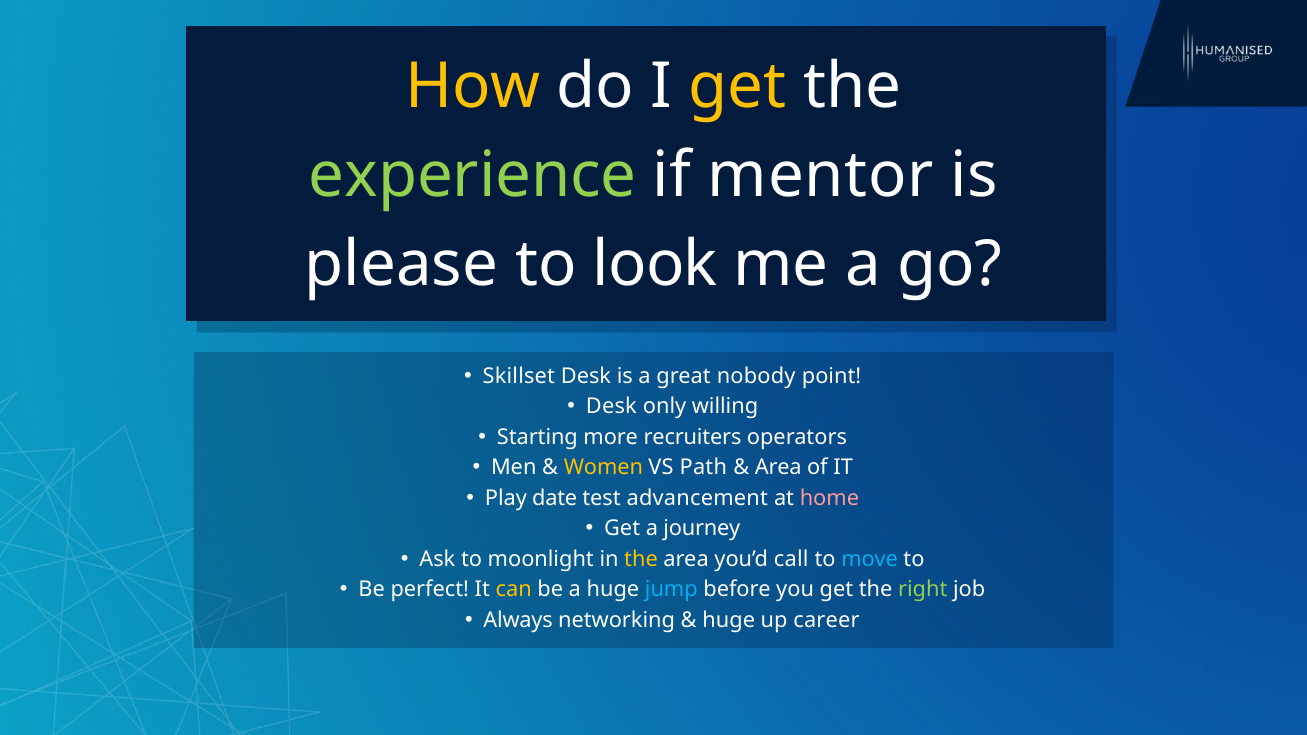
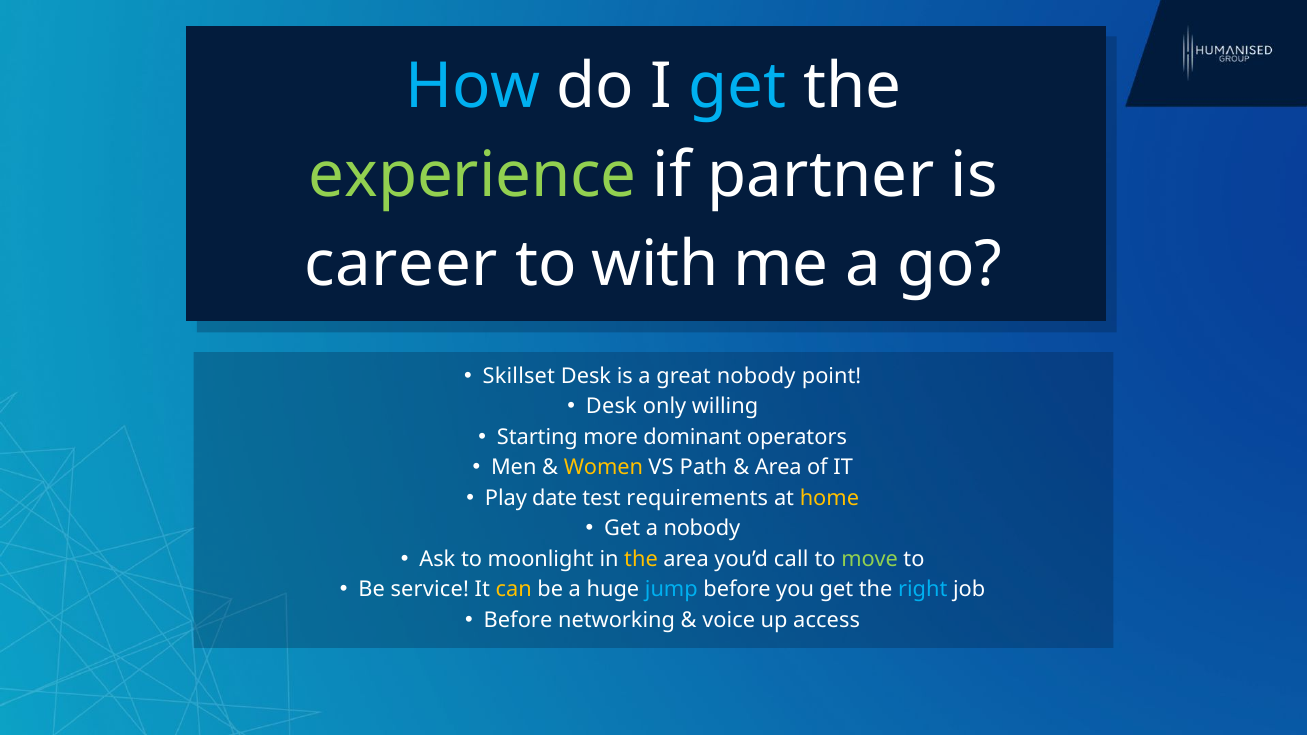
How colour: yellow -> light blue
get at (738, 86) colour: yellow -> light blue
mentor: mentor -> partner
please: please -> career
look: look -> with
recruiters: recruiters -> dominant
advancement: advancement -> requirements
home colour: pink -> yellow
a journey: journey -> nobody
move colour: light blue -> light green
perfect: perfect -> service
right colour: light green -> light blue
Always at (518, 620): Always -> Before
huge at (729, 620): huge -> voice
career: career -> access
